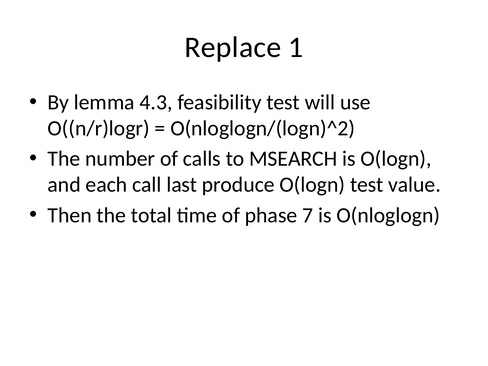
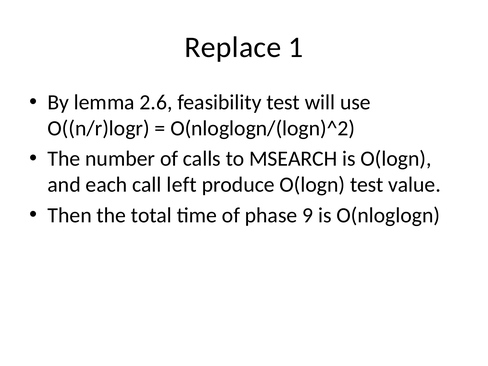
4.3: 4.3 -> 2.6
last: last -> left
7: 7 -> 9
